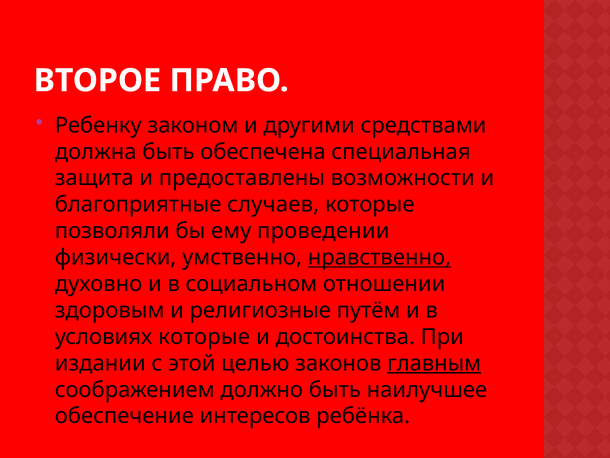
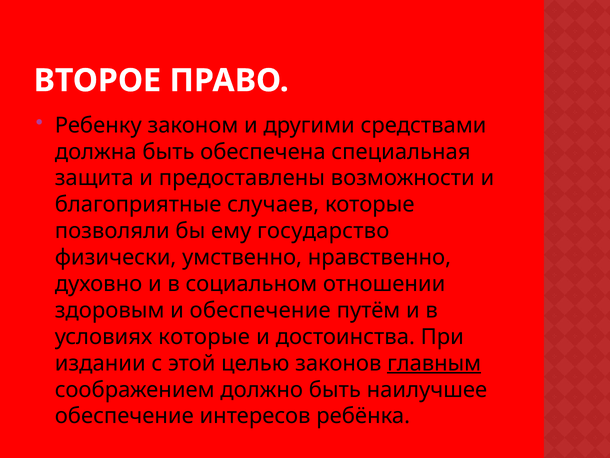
проведении: проведении -> государство
нравственно underline: present -> none
и религиозные: религиозные -> обеспечение
